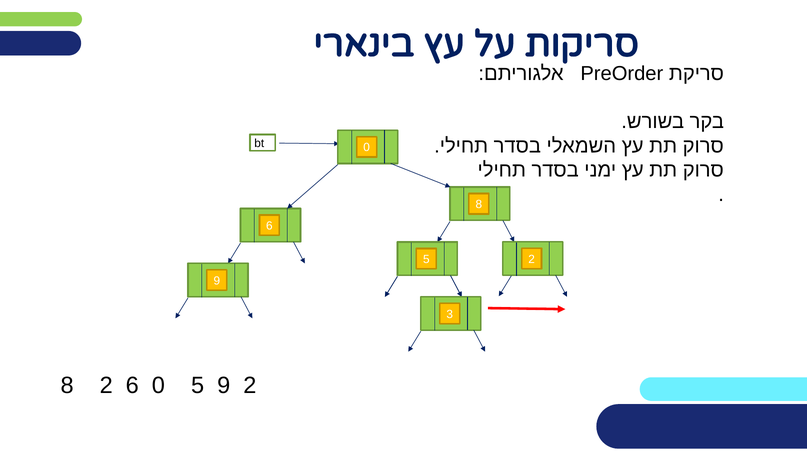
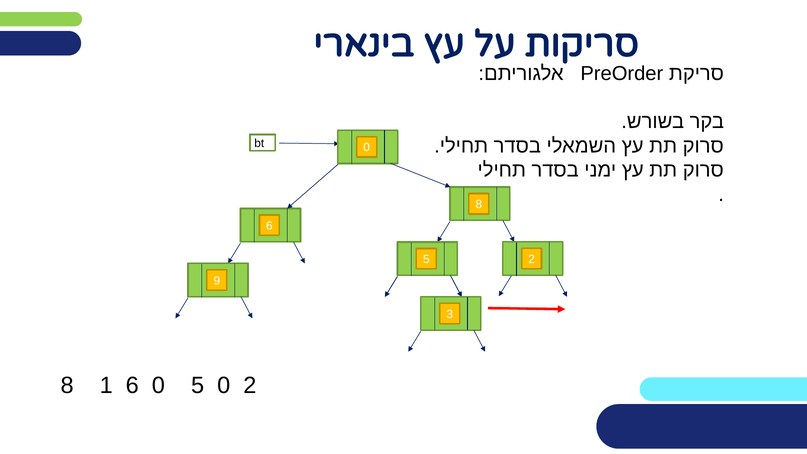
8 2: 2 -> 1
5 9: 9 -> 0
